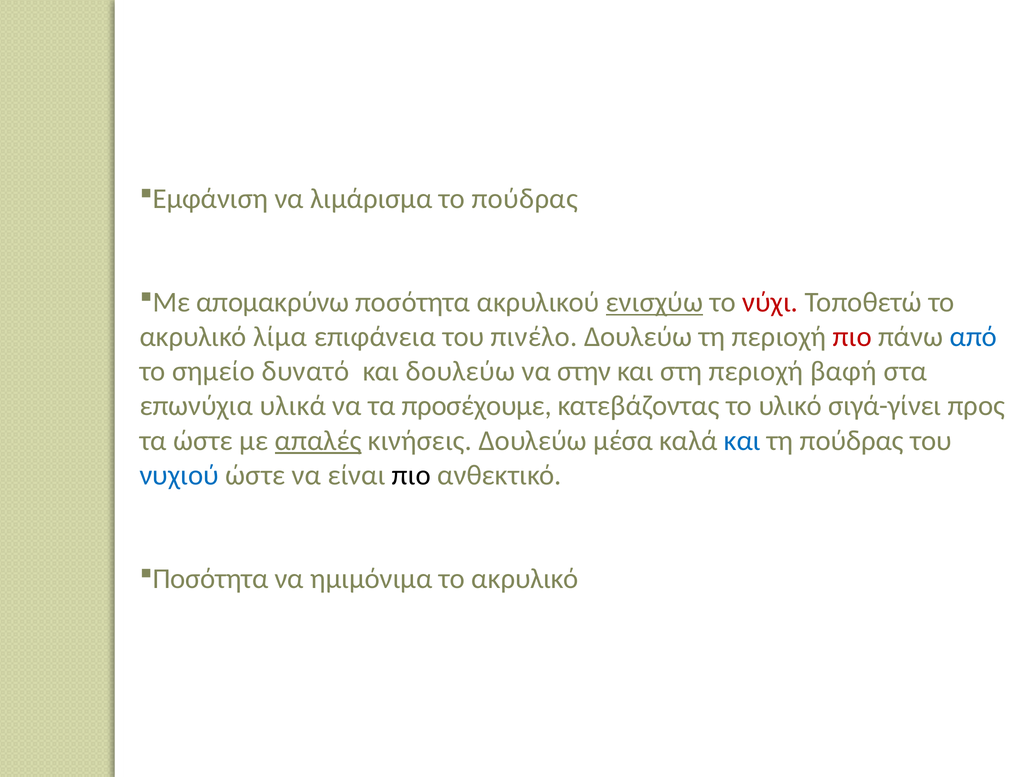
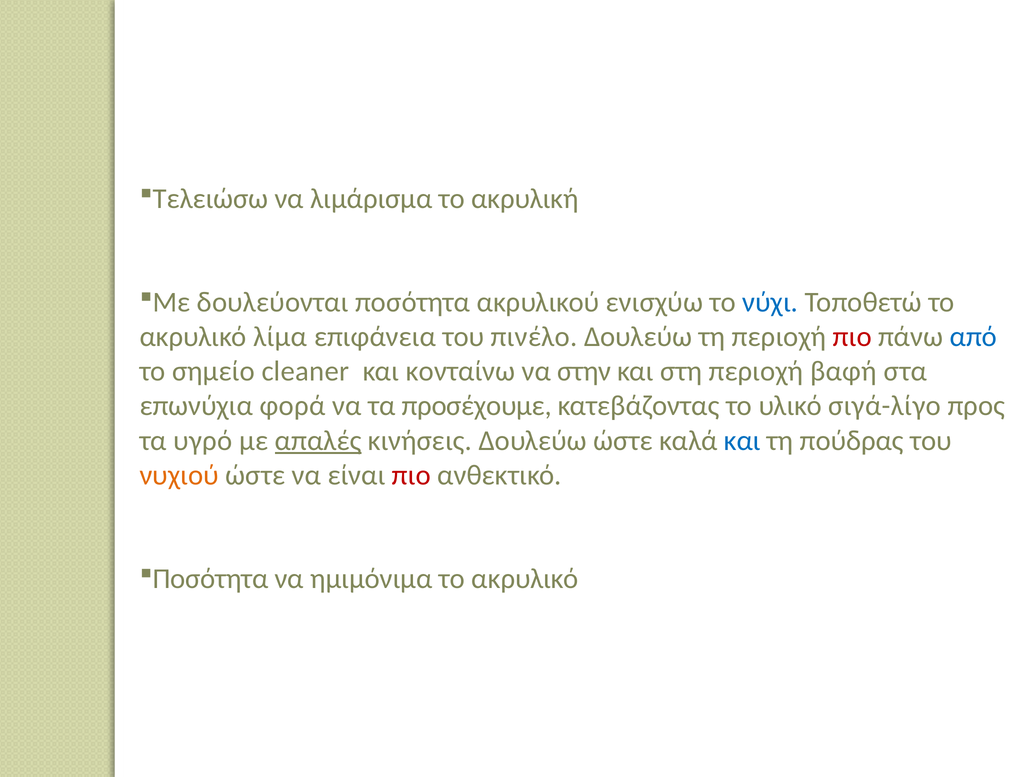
Εμφάνιση: Εμφάνιση -> Τελειώσω
το πούδρας: πούδρας -> ακρυλική
απομακρύνω: απομακρύνω -> δουλεύονται
ενισχύω underline: present -> none
νύχι colour: red -> blue
δυνατό: δυνατό -> cleaner
και δουλεύω: δουλεύω -> κονταίνω
υλικά: υλικά -> φορά
σιγά-γίνει: σιγά-γίνει -> σιγά-λίγο
τα ώστε: ώστε -> υγρό
Δουλεύω μέσα: μέσα -> ώστε
νυχιού colour: blue -> orange
πιο at (411, 475) colour: black -> red
